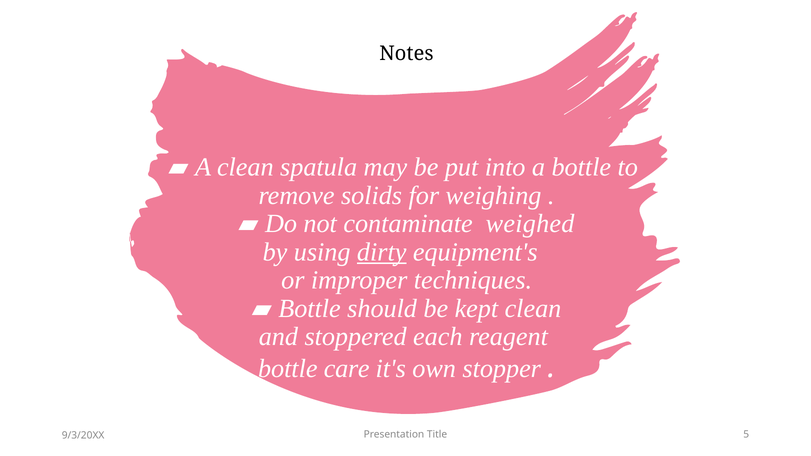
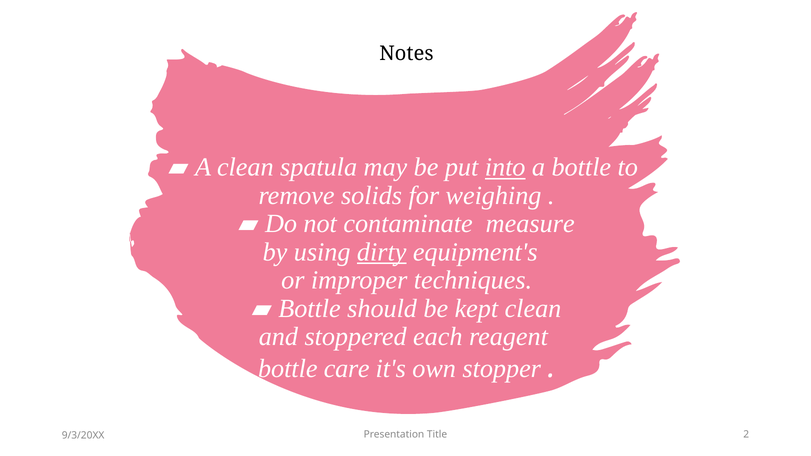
into underline: none -> present
weighed: weighed -> measure
5: 5 -> 2
